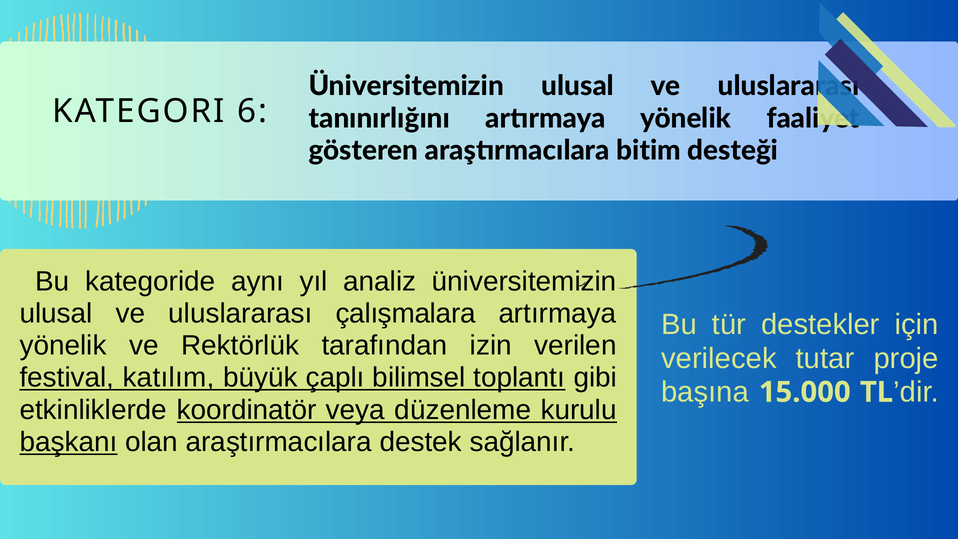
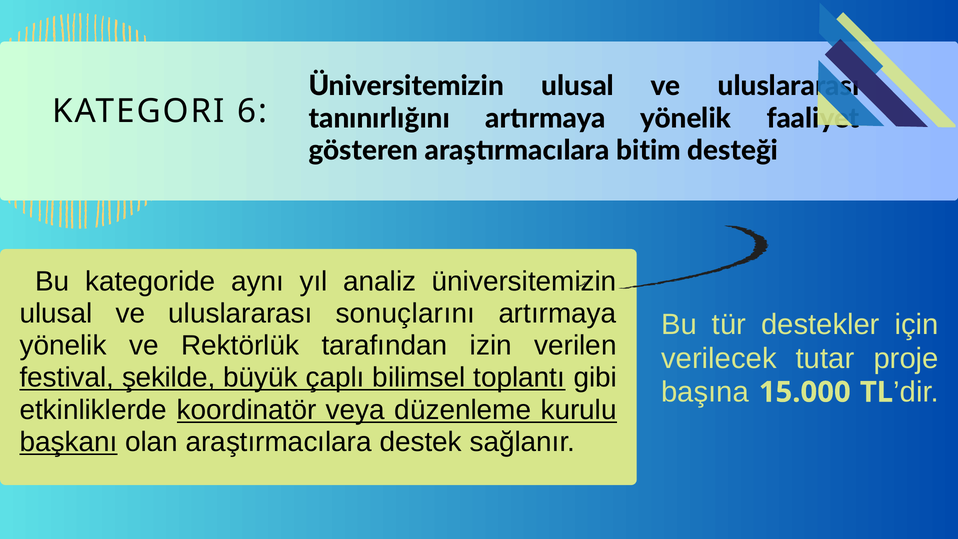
çalışmalara: çalışmalara -> sonuçlarını
katılım: katılım -> şekilde
